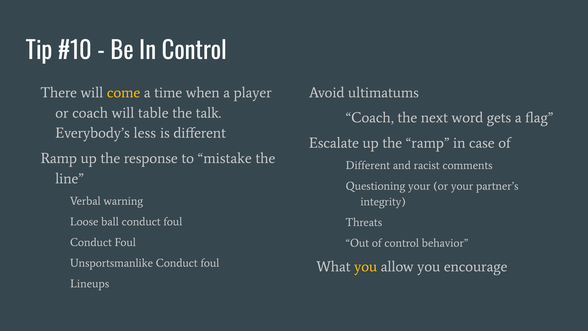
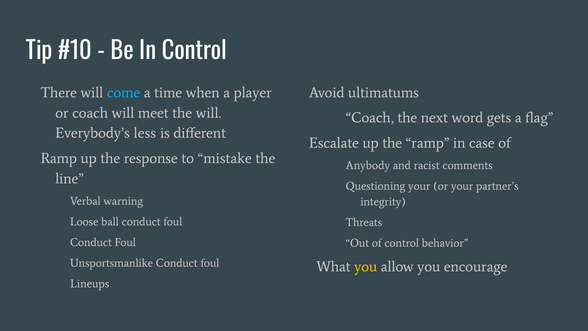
come colour: yellow -> light blue
table: table -> meet
the talk: talk -> will
Different at (368, 165): Different -> Anybody
